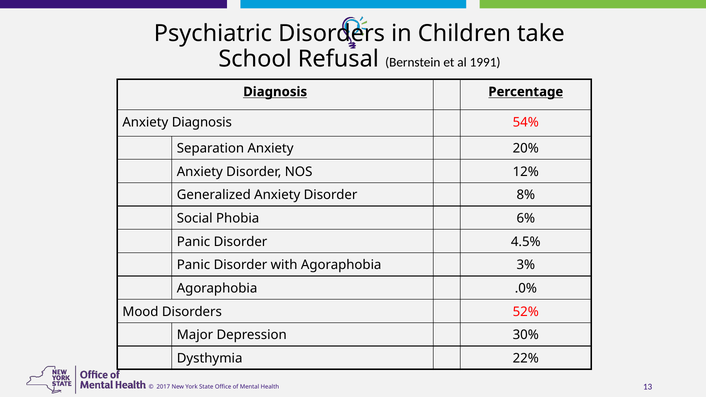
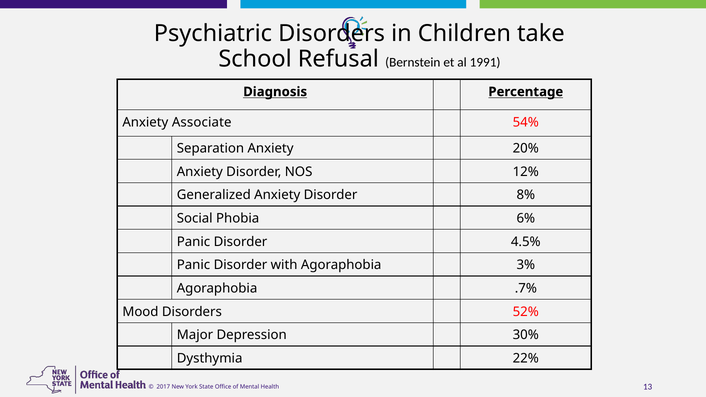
Anxiety Diagnosis: Diagnosis -> Associate
.0%: .0% -> .7%
